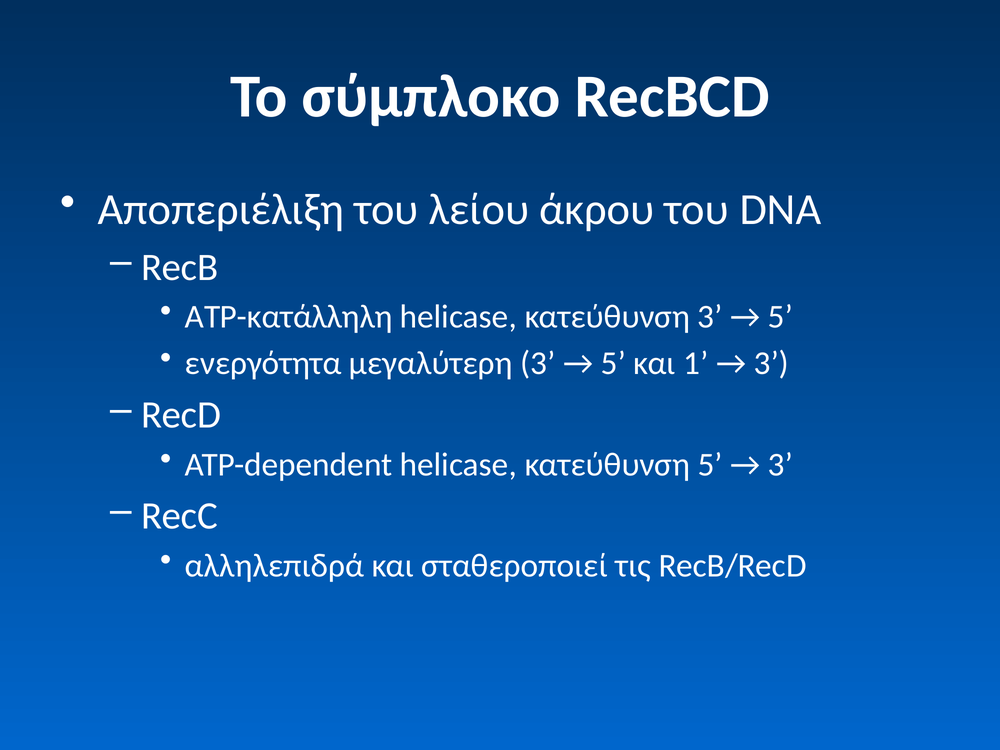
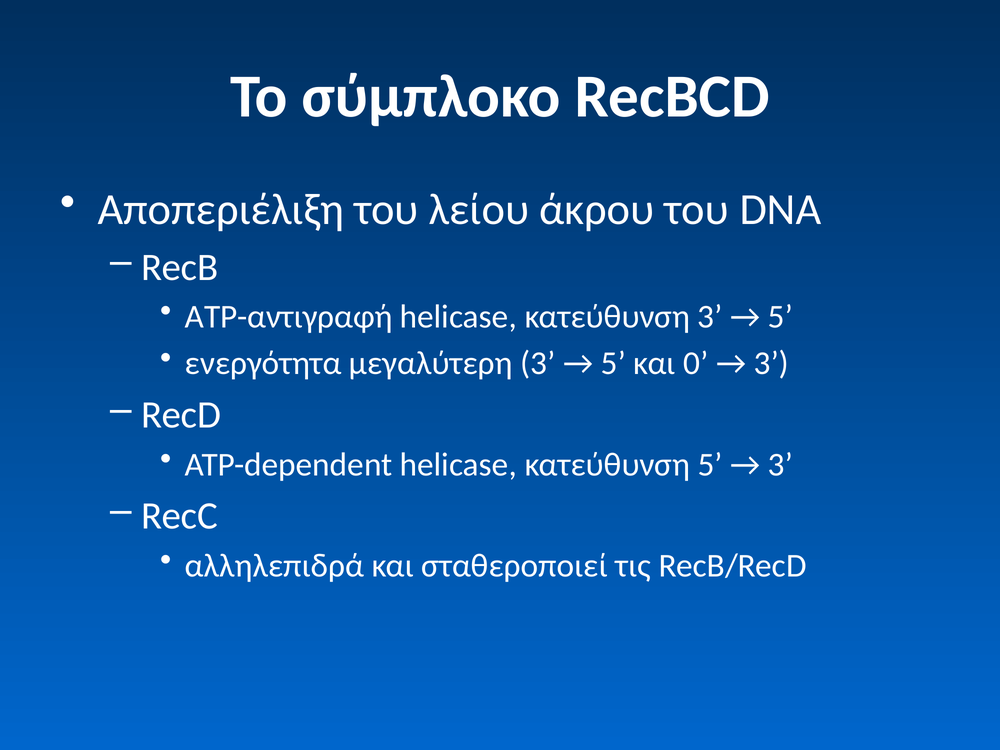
ATP-κατάλληλη: ATP-κατάλληλη -> ATP-αντιγραφή
1: 1 -> 0
